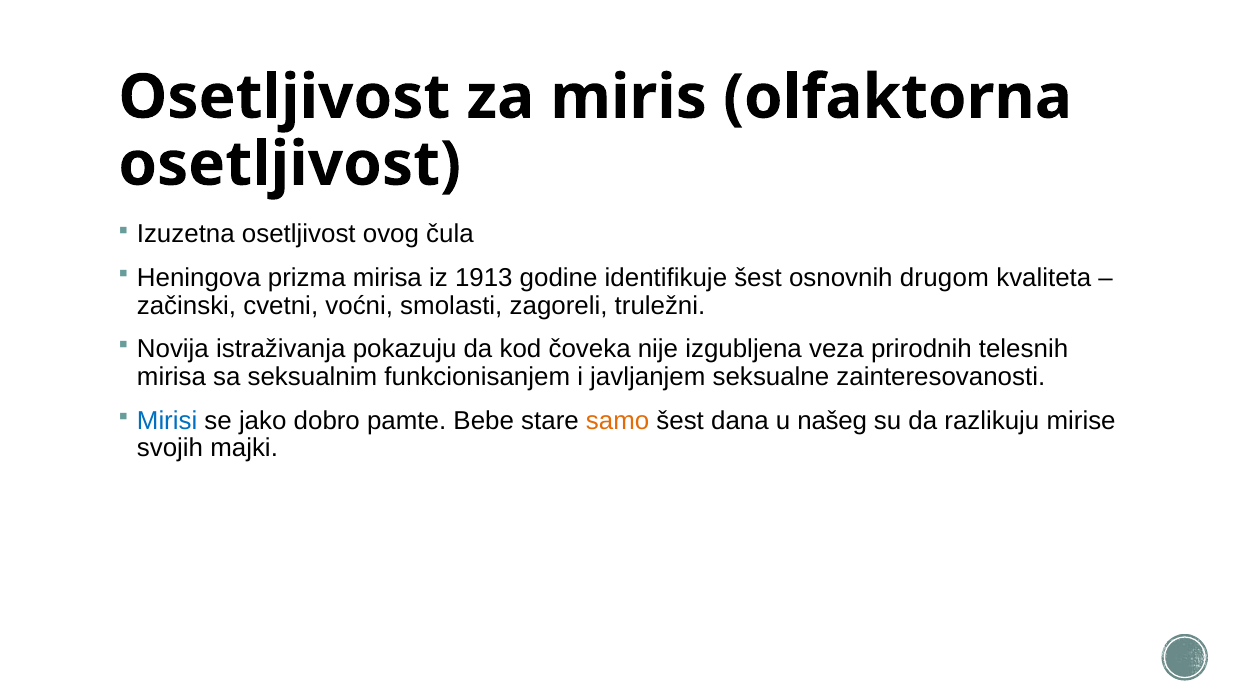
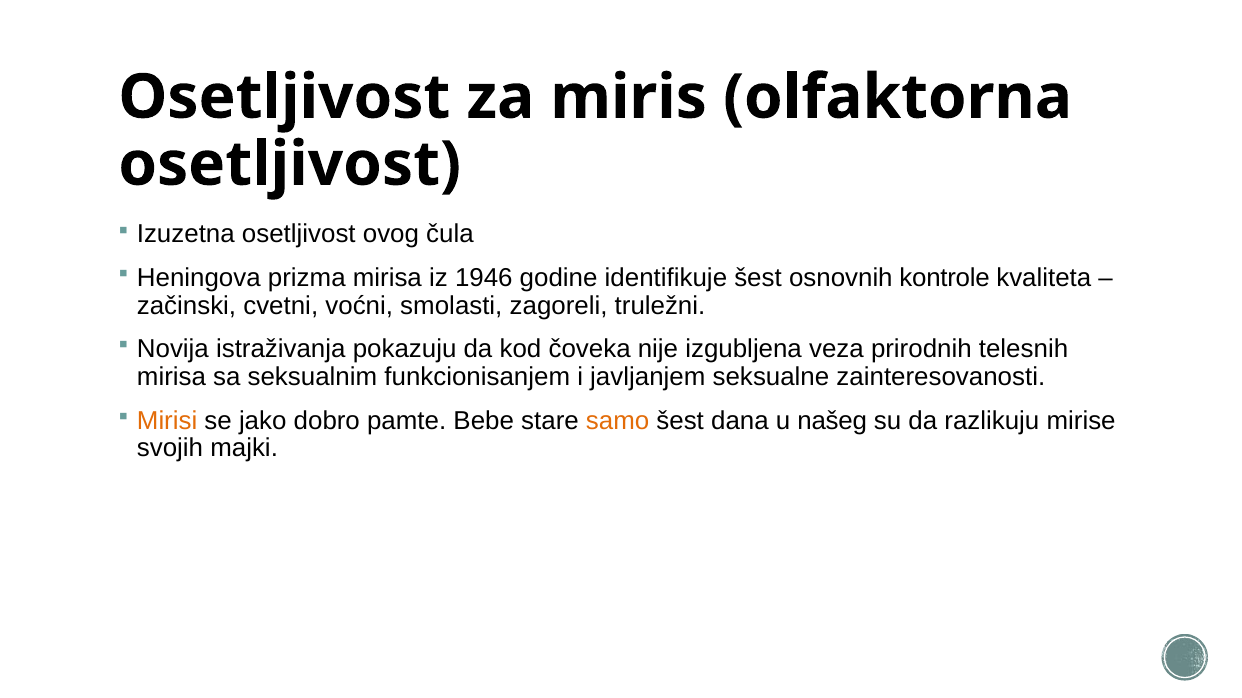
1913: 1913 -> 1946
drugom: drugom -> kontrole
Mirisi colour: blue -> orange
